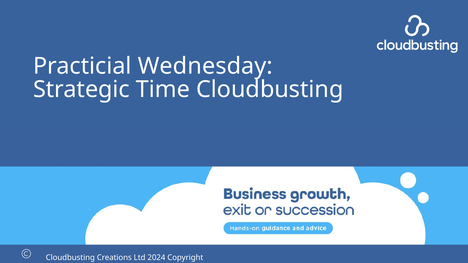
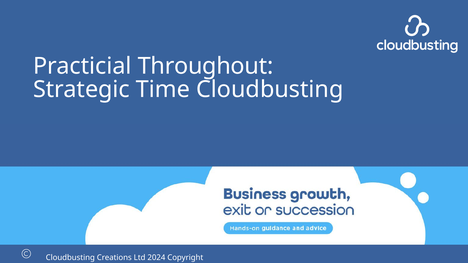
Wednesday: Wednesday -> Throughout
